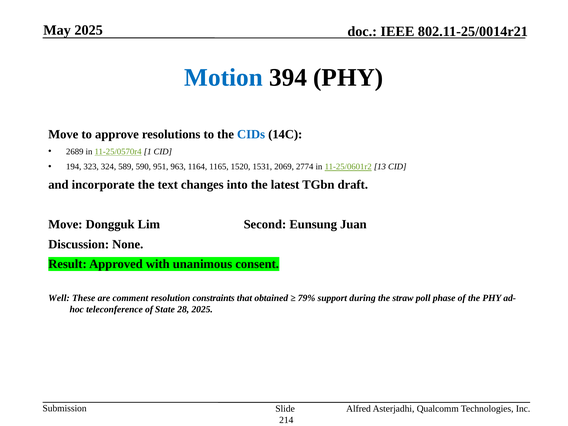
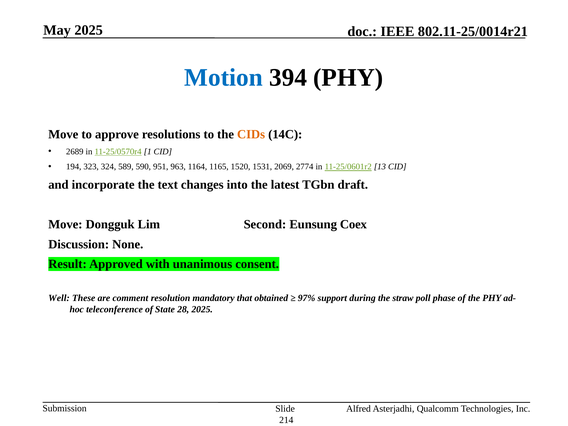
CIDs colour: blue -> orange
Juan: Juan -> Coex
constraints: constraints -> mandatory
79%: 79% -> 97%
